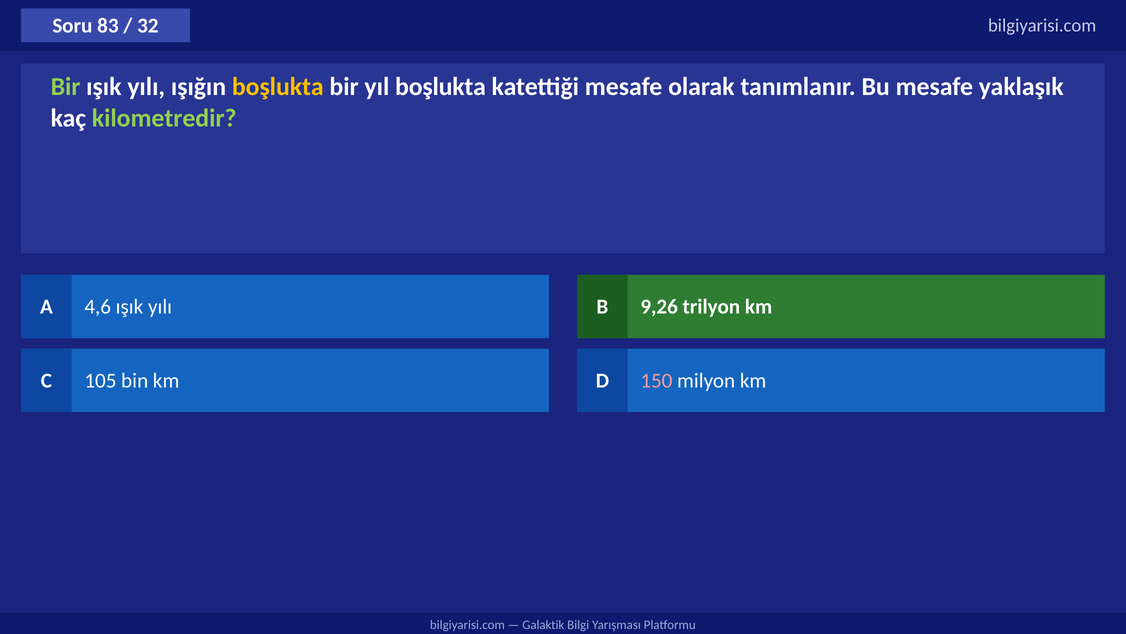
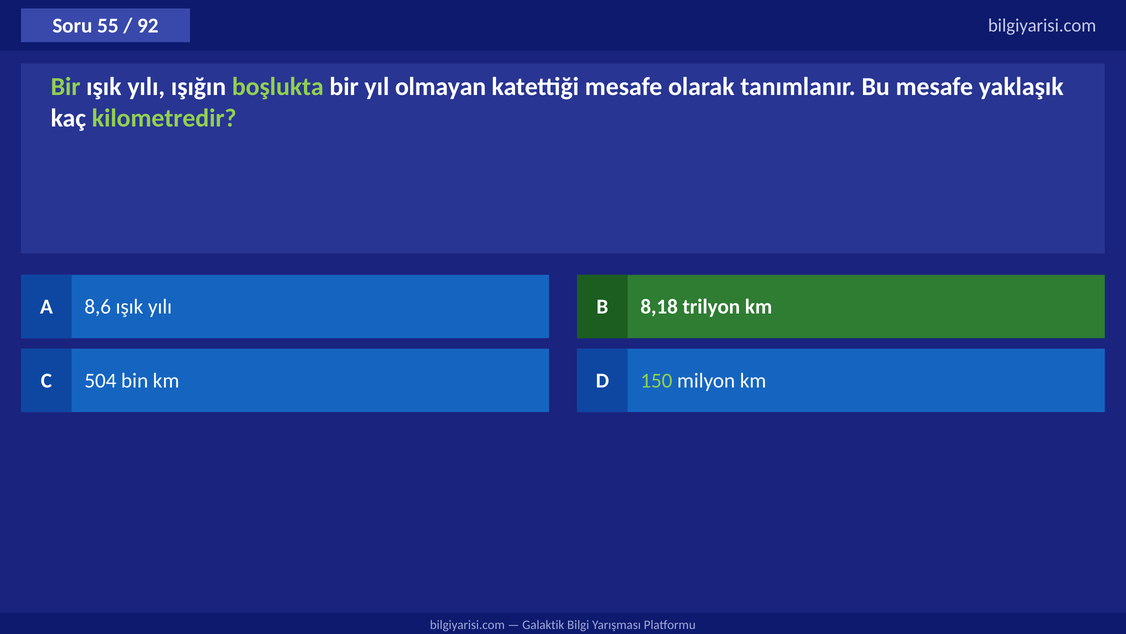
83: 83 -> 55
32: 32 -> 92
boşlukta at (278, 87) colour: yellow -> light green
yıl boşlukta: boşlukta -> olmayan
4,6: 4,6 -> 8,6
9,26: 9,26 -> 8,18
105: 105 -> 504
150 colour: pink -> light green
